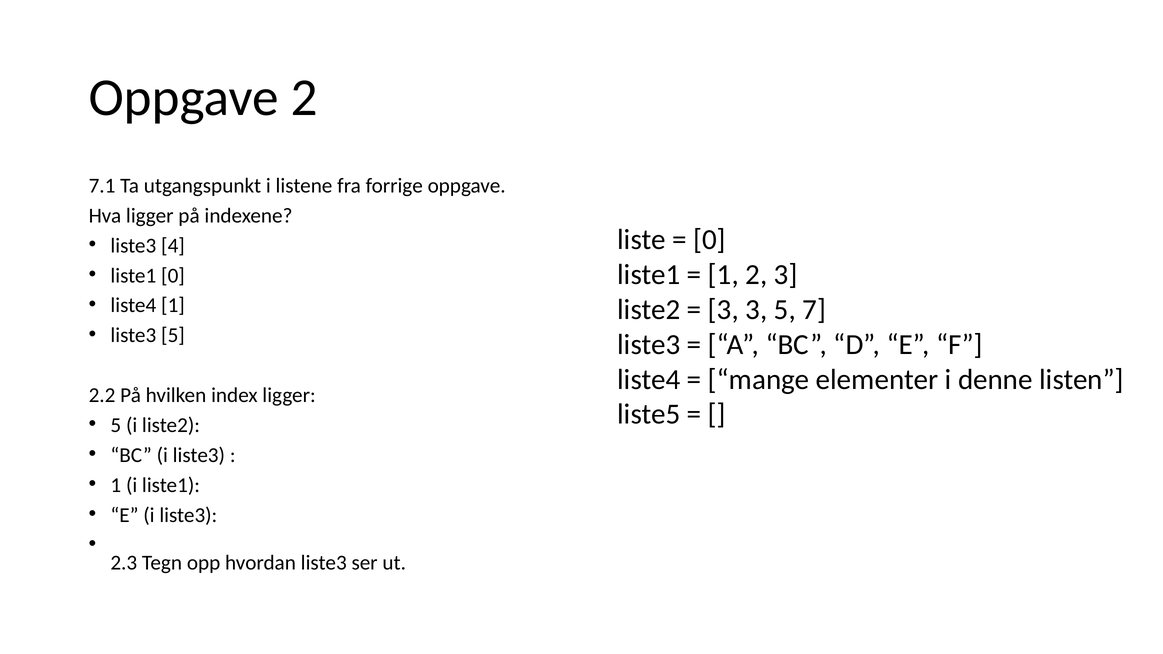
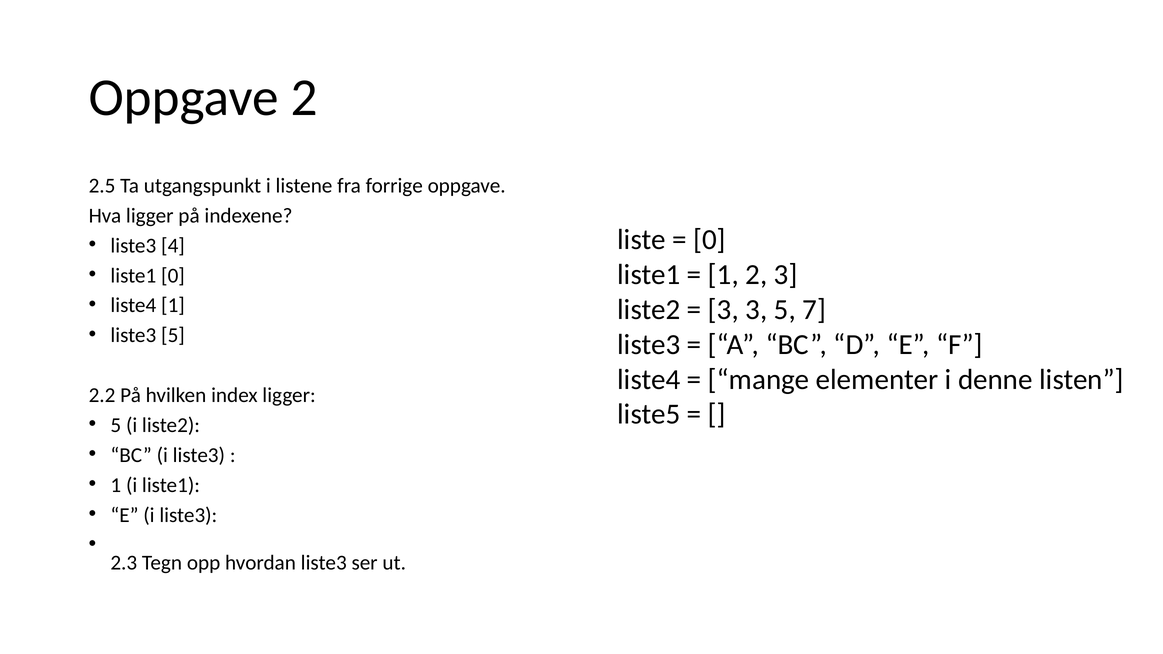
7.1: 7.1 -> 2.5
